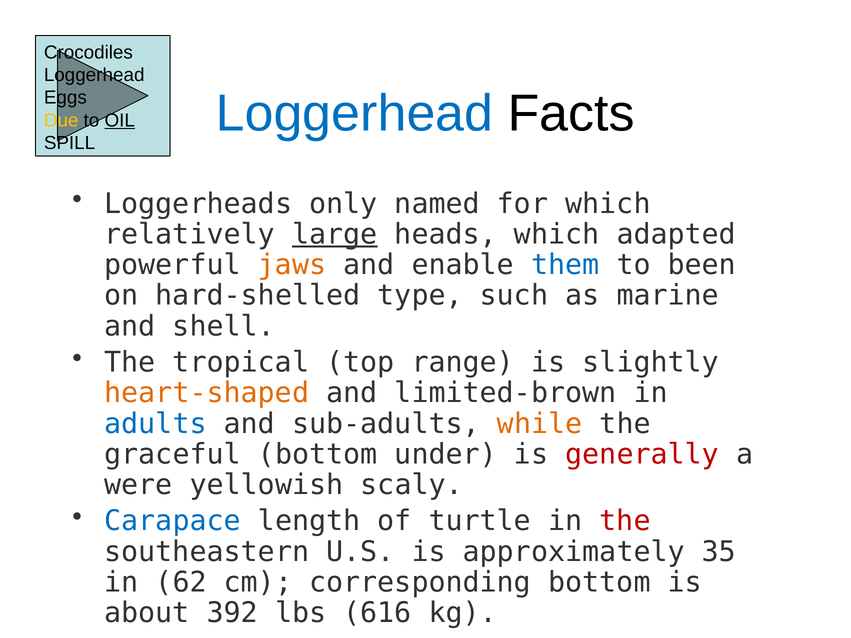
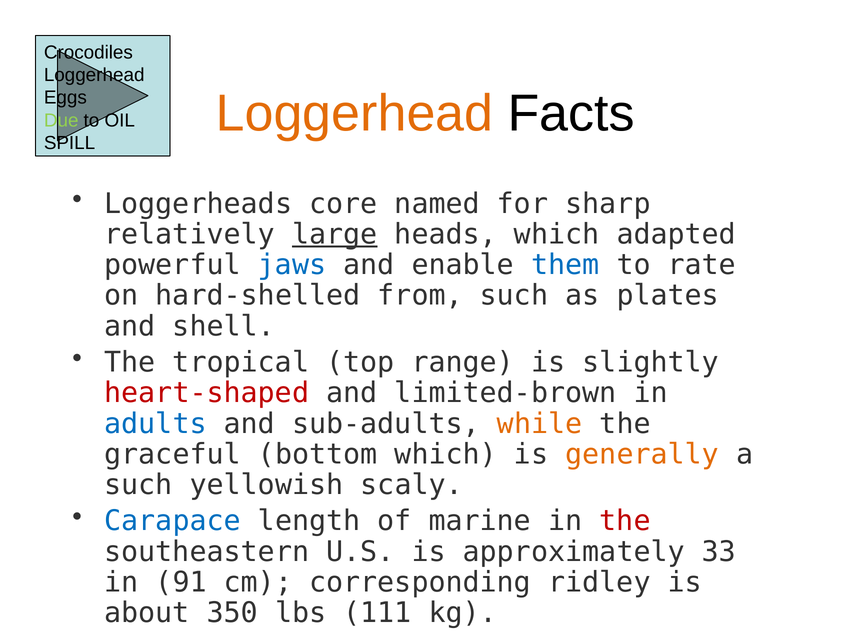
Loggerhead at (355, 114) colour: blue -> orange
Due colour: yellow -> light green
OIL underline: present -> none
only: only -> core
for which: which -> sharp
jaws colour: orange -> blue
been: been -> rate
type: type -> from
marine: marine -> plates
heart-shaped colour: orange -> red
bottom under: under -> which
generally colour: red -> orange
were at (138, 485): were -> such
turtle: turtle -> marine
35: 35 -> 33
62: 62 -> 91
corresponding bottom: bottom -> ridley
392: 392 -> 350
616: 616 -> 111
